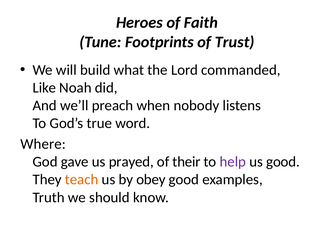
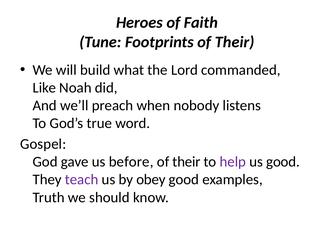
Footprints of Trust: Trust -> Their
Where: Where -> Gospel
prayed: prayed -> before
teach colour: orange -> purple
